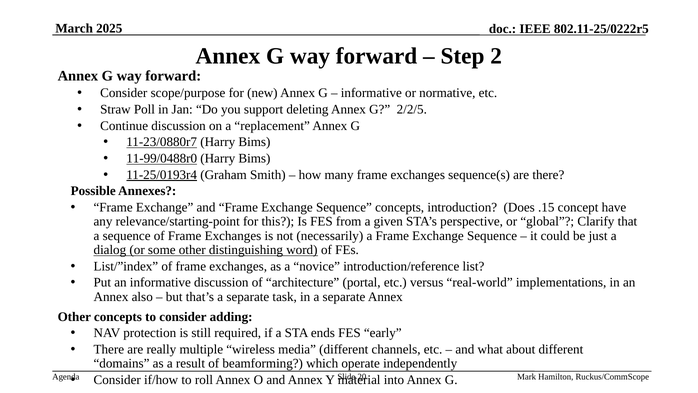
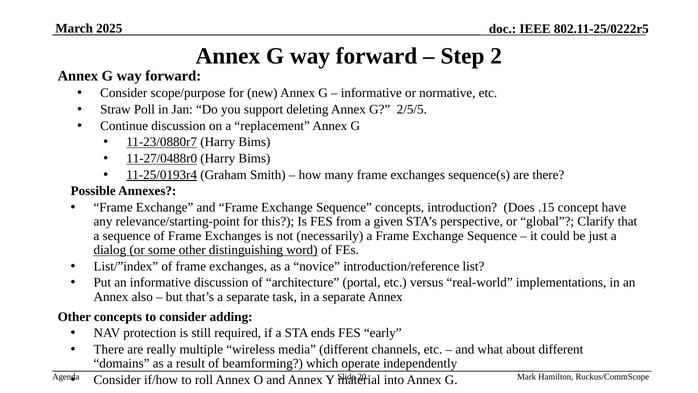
2/2/5: 2/2/5 -> 2/5/5
11-99/0488r0: 11-99/0488r0 -> 11-27/0488r0
